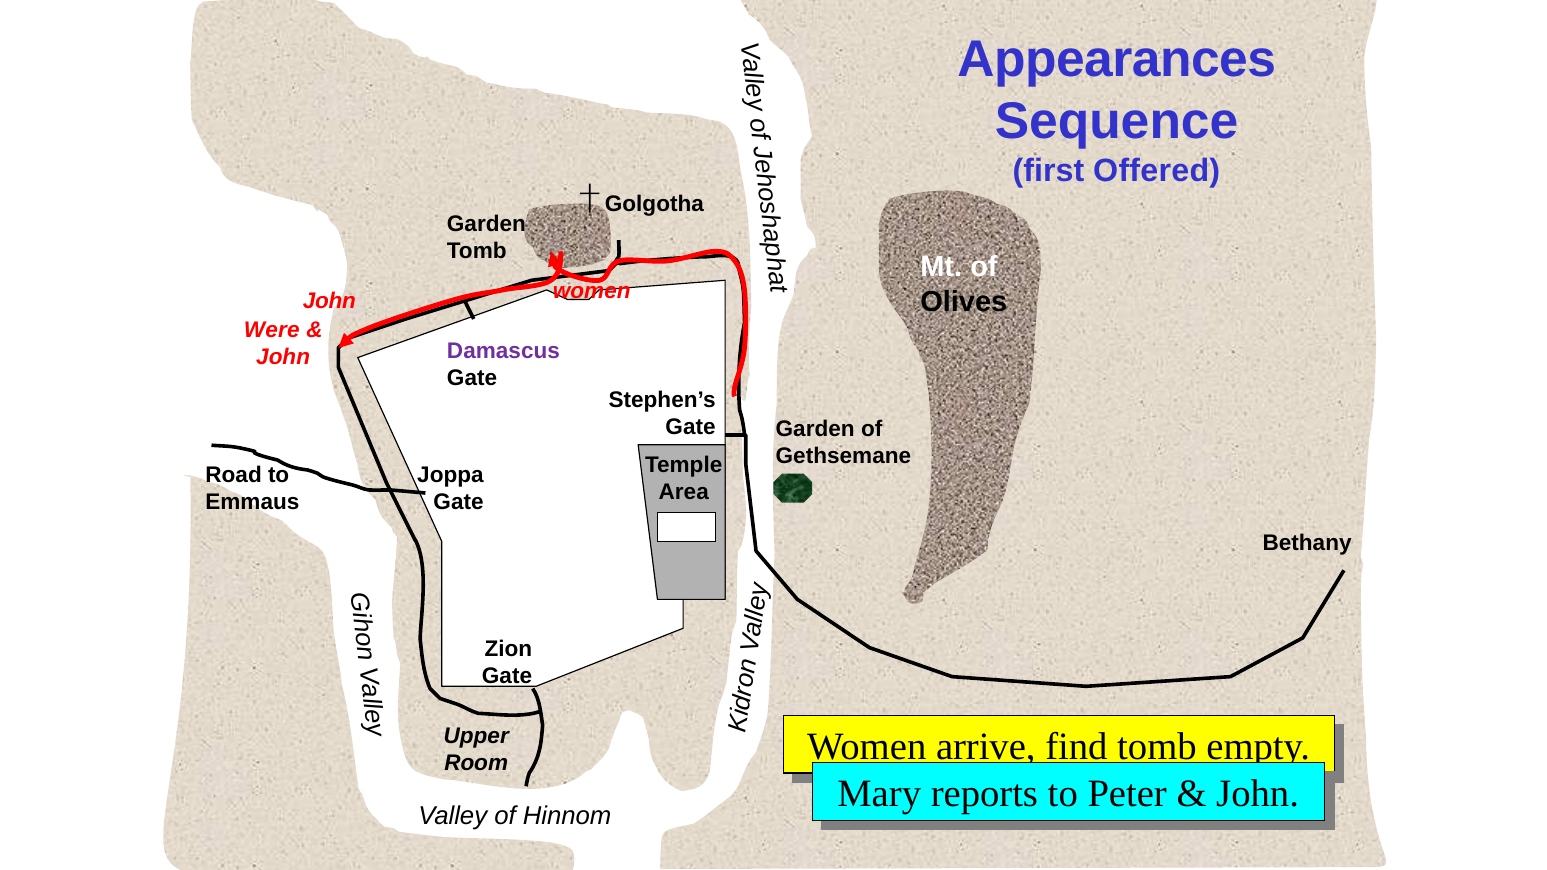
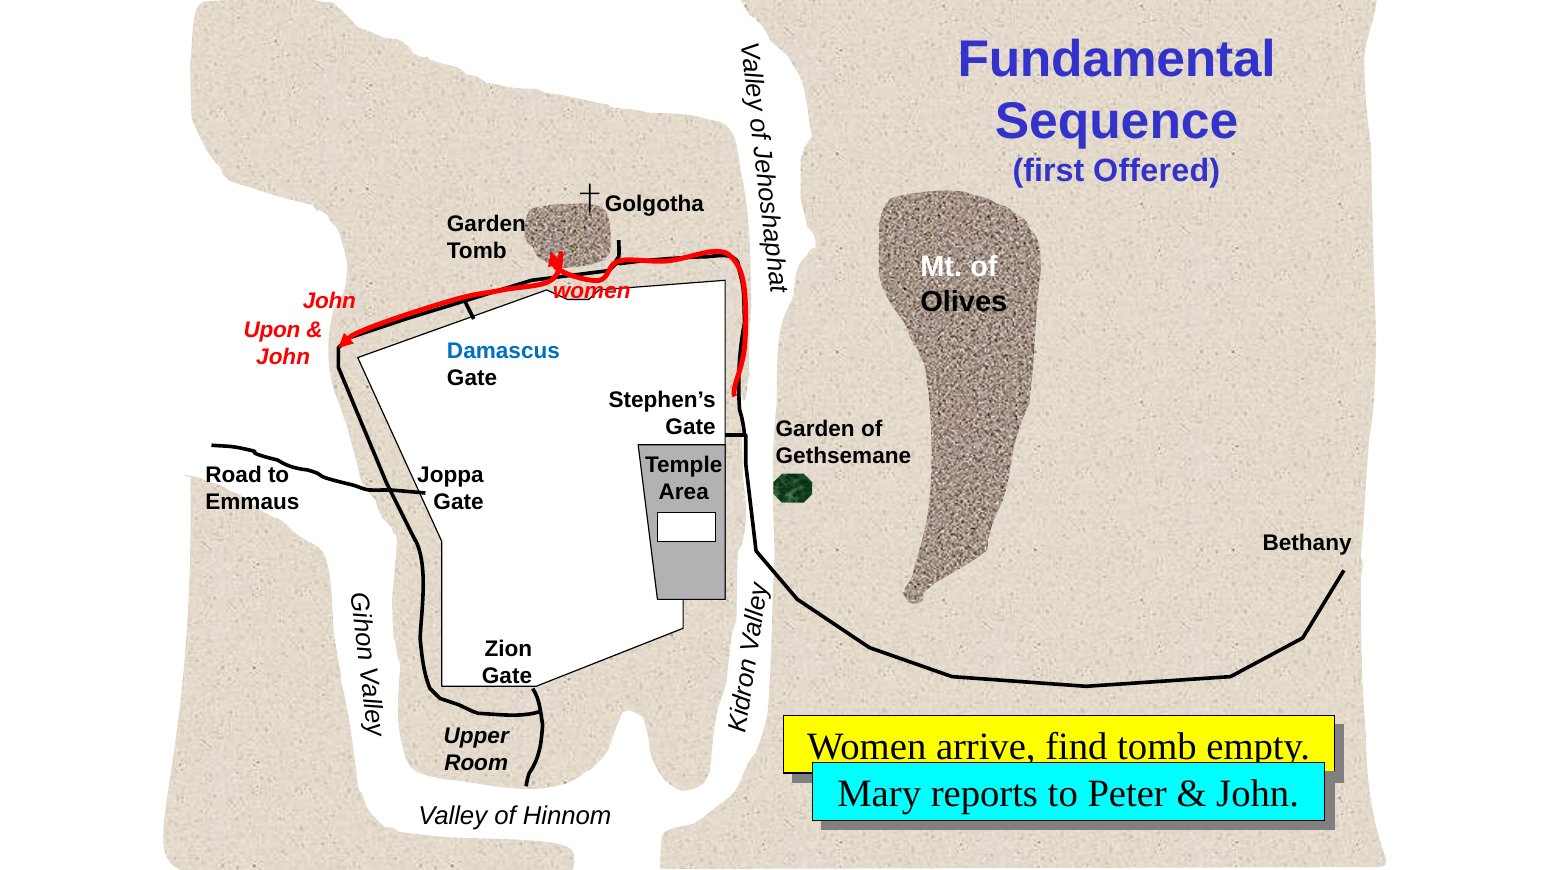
Appearances: Appearances -> Fundamental
Were: Were -> Upon
Damascus colour: purple -> blue
